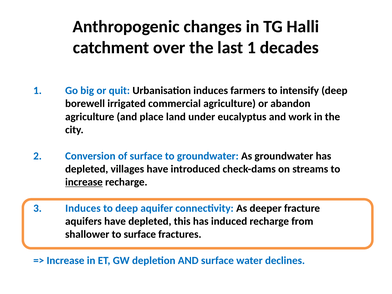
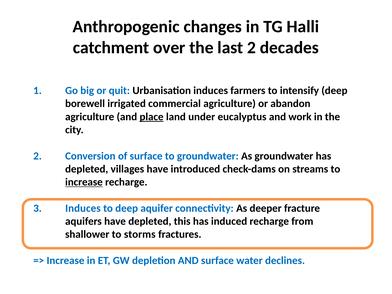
last 1: 1 -> 2
place underline: none -> present
to surface: surface -> storms
